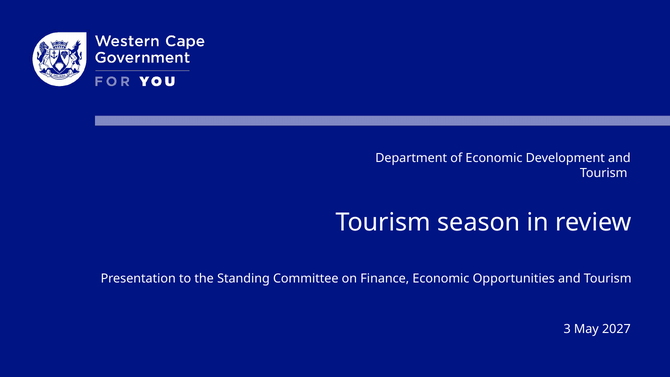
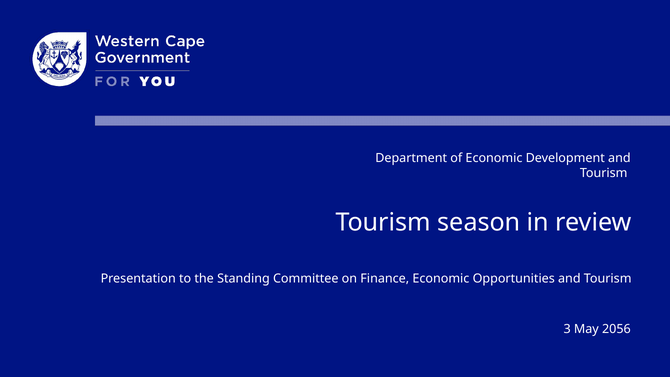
2027: 2027 -> 2056
